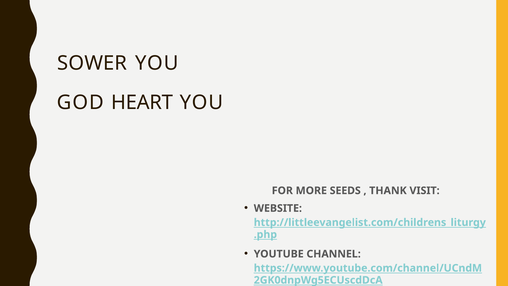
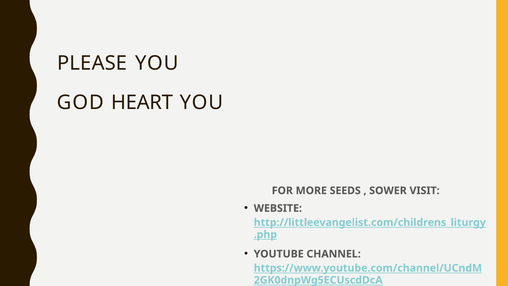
SOWER: SOWER -> PLEASE
THANK: THANK -> SOWER
